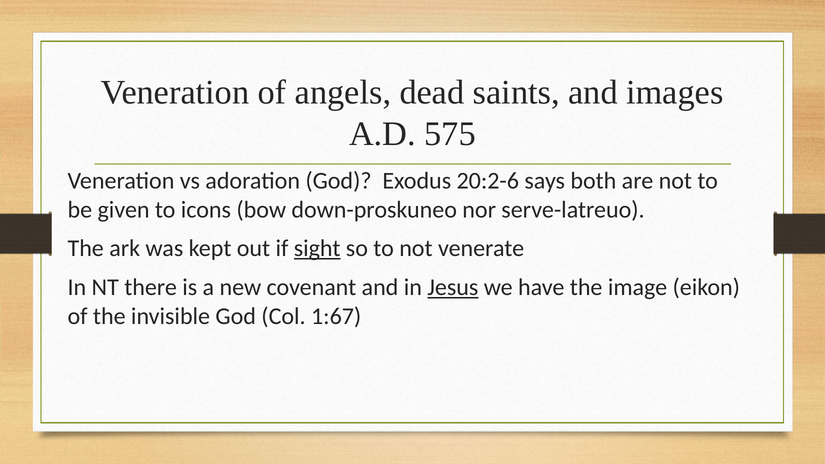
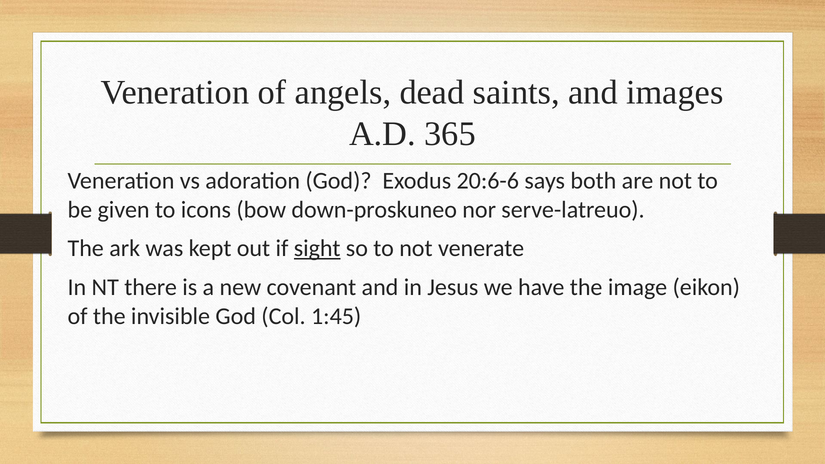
575: 575 -> 365
20:2-6: 20:2-6 -> 20:6-6
Jesus underline: present -> none
1:67: 1:67 -> 1:45
